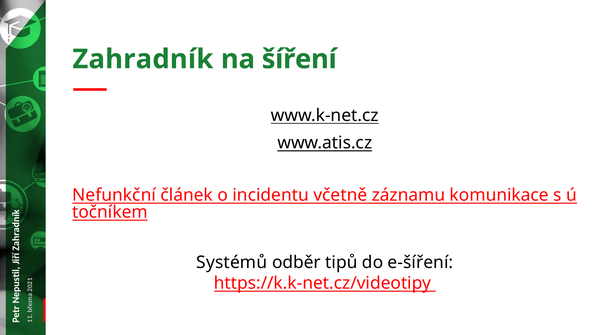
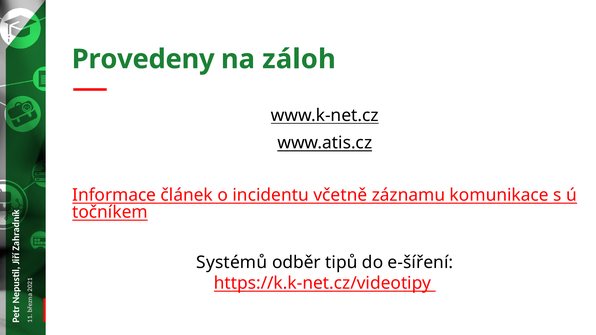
Zahradník: Zahradník -> Provedeny
šíření: šíření -> záloh
Nefunkční: Nefunkční -> Informace
